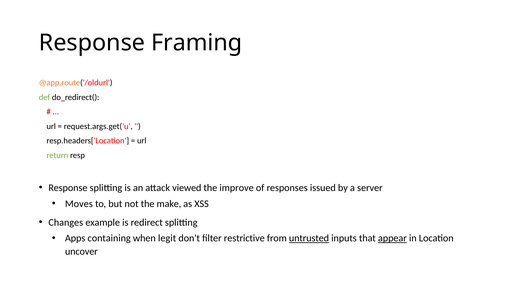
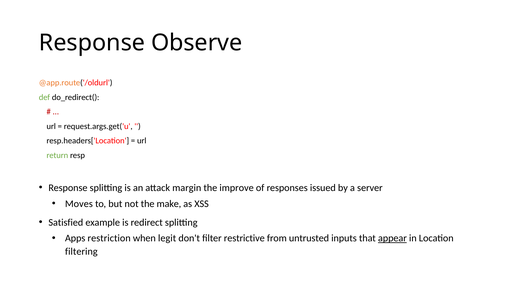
Framing: Framing -> Observe
viewed: viewed -> margin
Changes: Changes -> Satisfied
containing: containing -> restriction
untrusted underline: present -> none
uncover: uncover -> filtering
